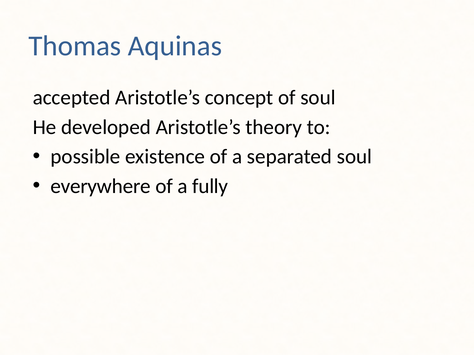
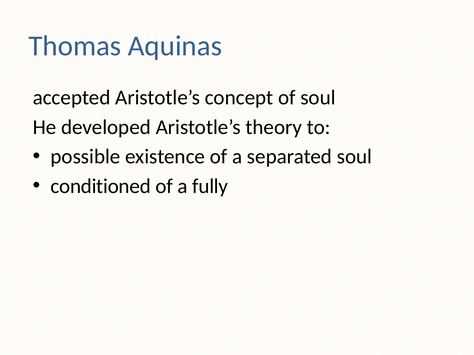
everywhere: everywhere -> conditioned
